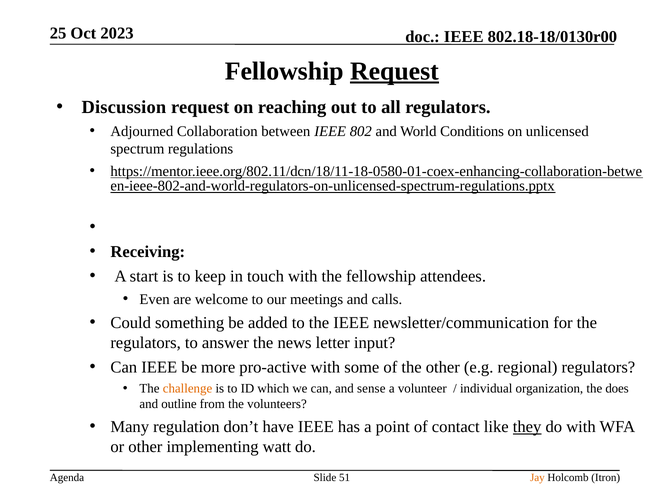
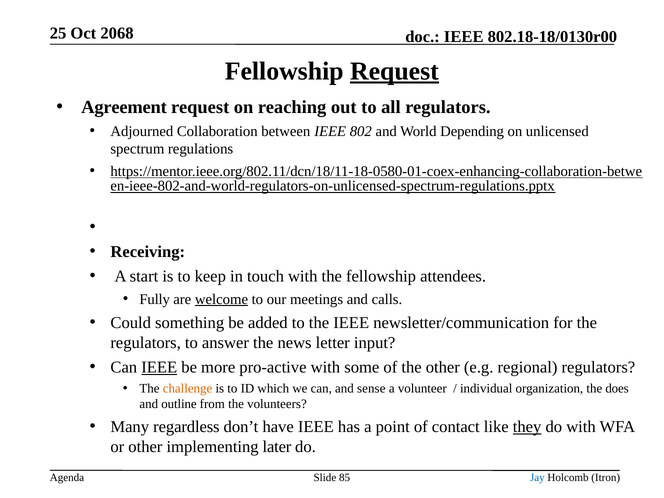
2023: 2023 -> 2068
Discussion: Discussion -> Agreement
Conditions: Conditions -> Depending
Even: Even -> Fully
welcome underline: none -> present
IEEE at (159, 367) underline: none -> present
regulation: regulation -> regardless
watt: watt -> later
51: 51 -> 85
Jay colour: orange -> blue
